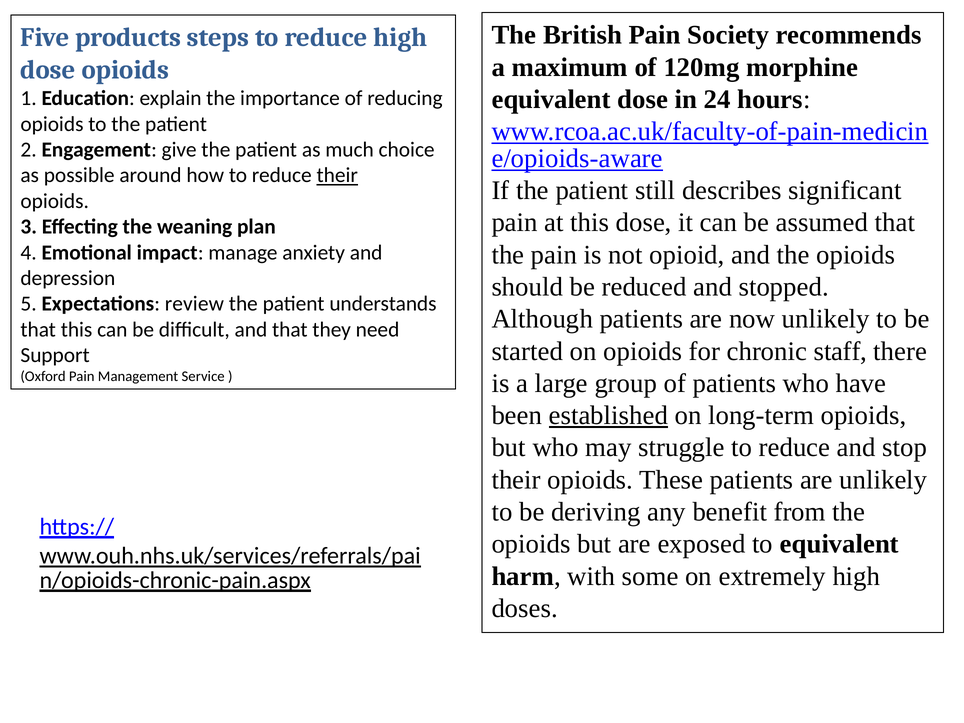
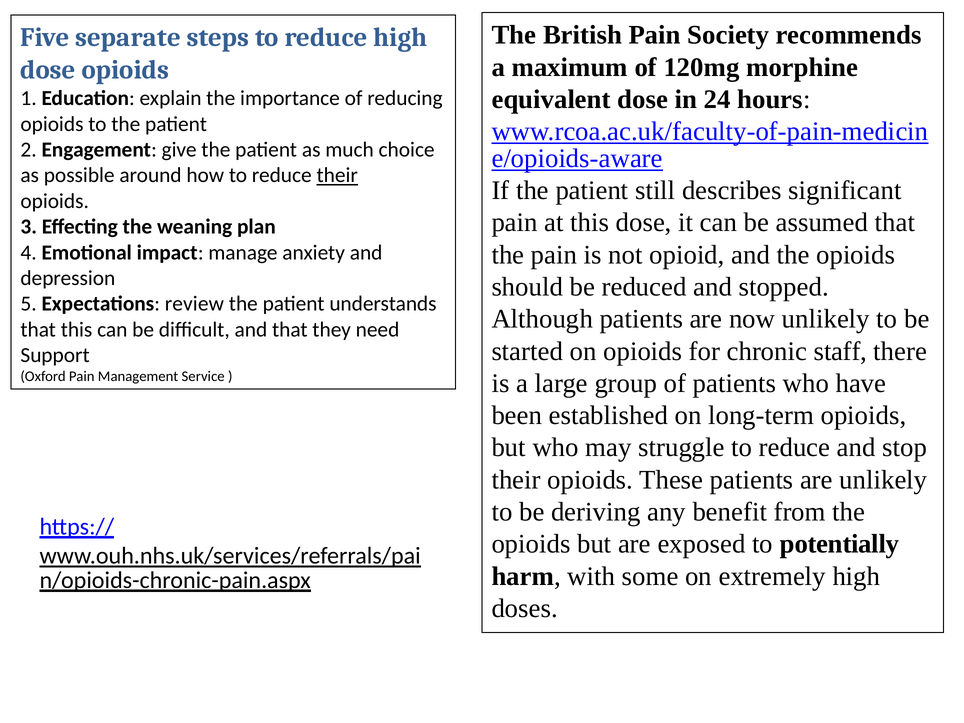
products: products -> separate
established underline: present -> none
to equivalent: equivalent -> potentially
